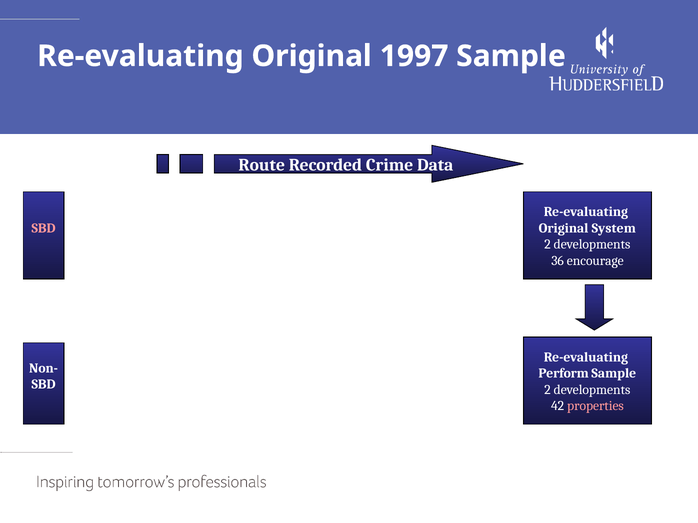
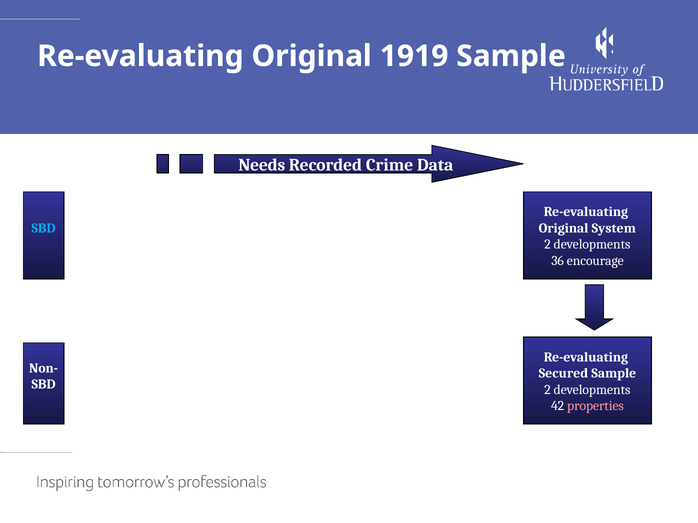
1997: 1997 -> 1919
Route: Route -> Needs
SBD at (44, 228) colour: pink -> light blue
Perform: Perform -> Secured
